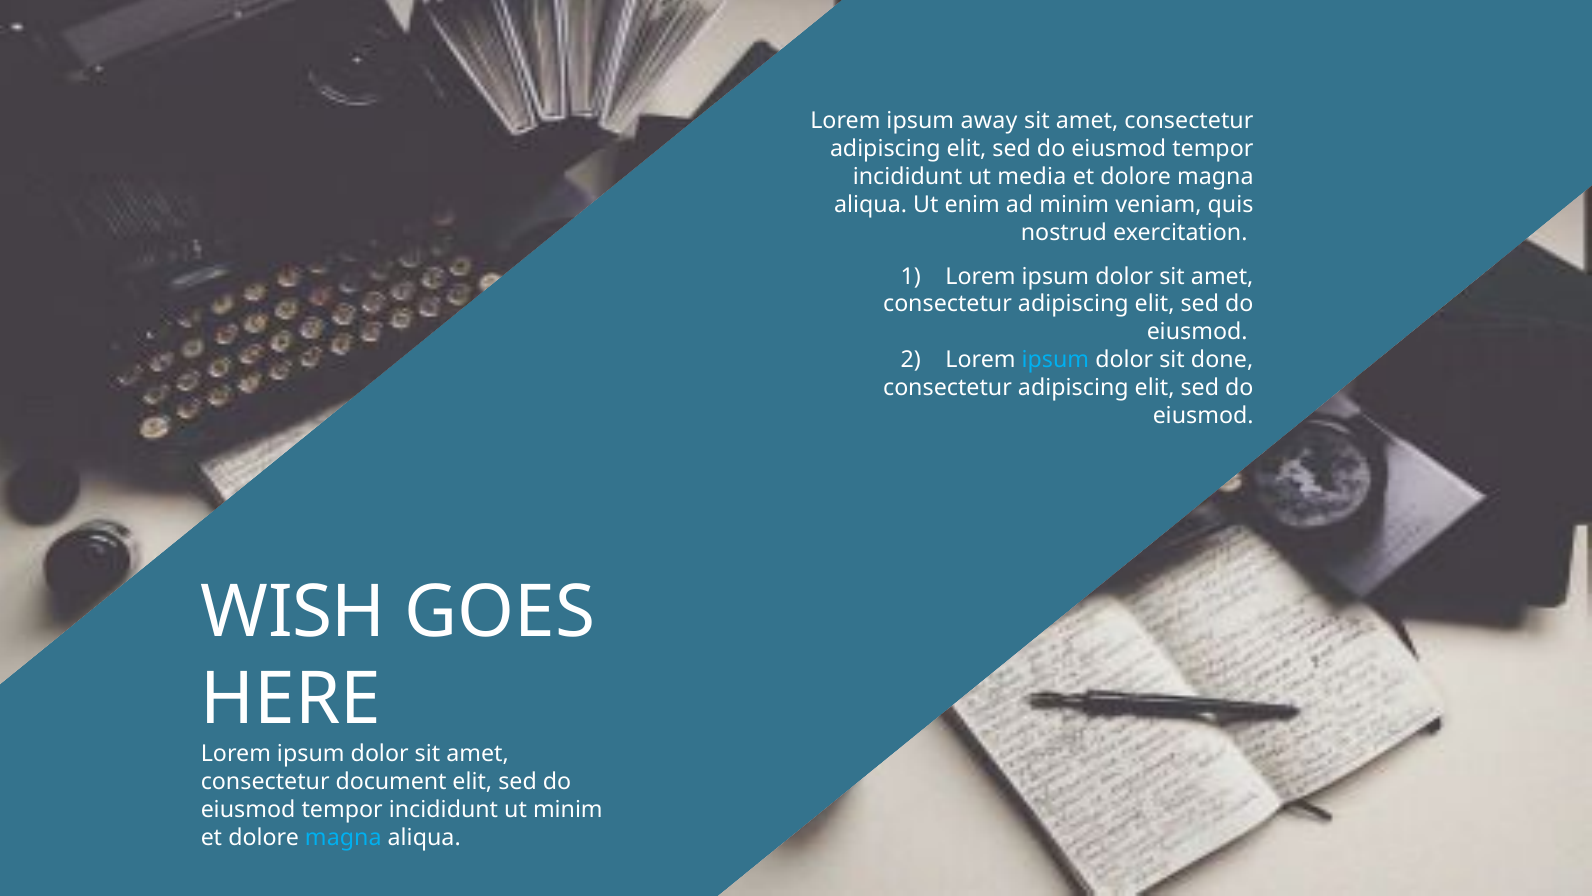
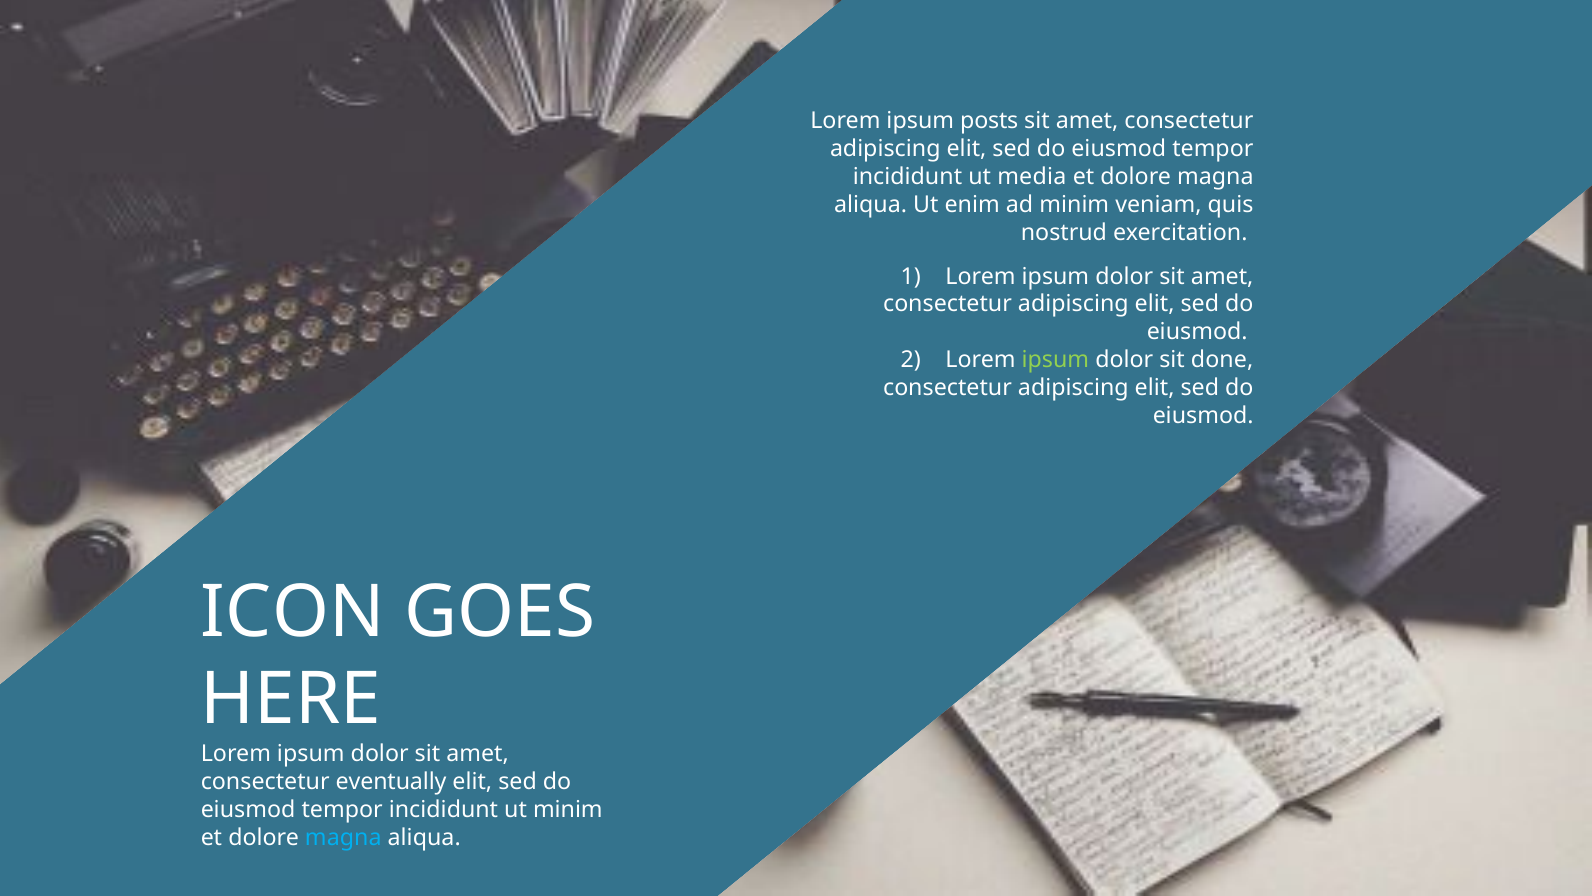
away: away -> posts
ipsum at (1055, 360) colour: light blue -> light green
WISH: WISH -> ICON
document: document -> eventually
